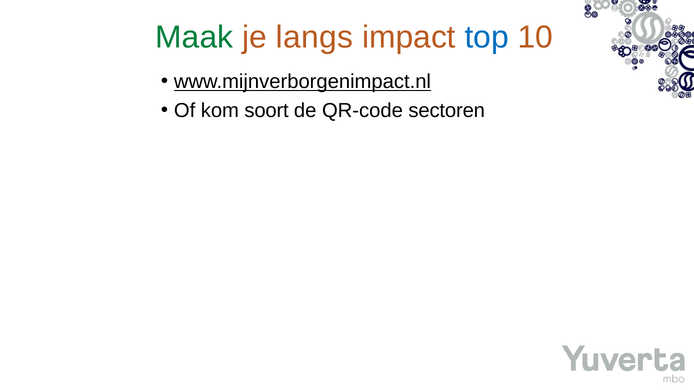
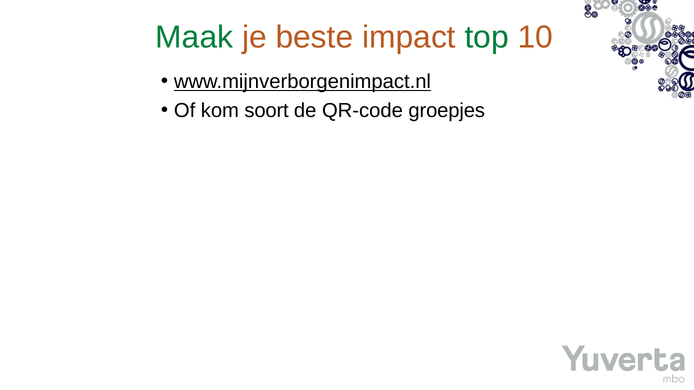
langs: langs -> beste
top colour: blue -> green
sectoren: sectoren -> groepjes
